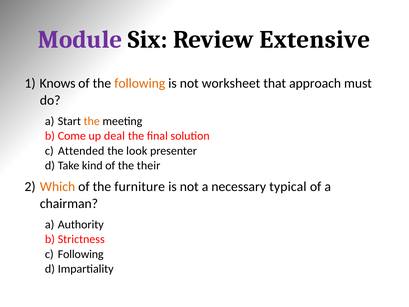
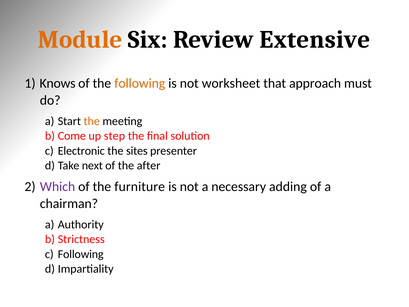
Module colour: purple -> orange
deal: deal -> step
Attended: Attended -> Electronic
look: look -> sites
kind: kind -> next
their: their -> after
Which colour: orange -> purple
typical: typical -> adding
